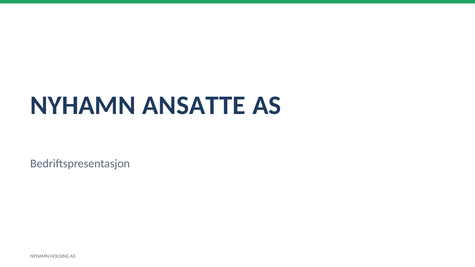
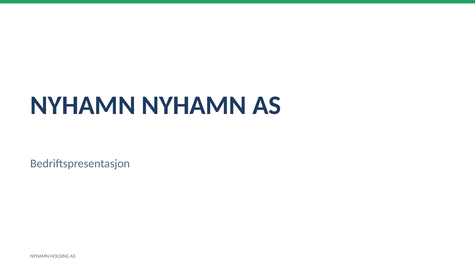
NYHAMN ANSATTE: ANSATTE -> NYHAMN
